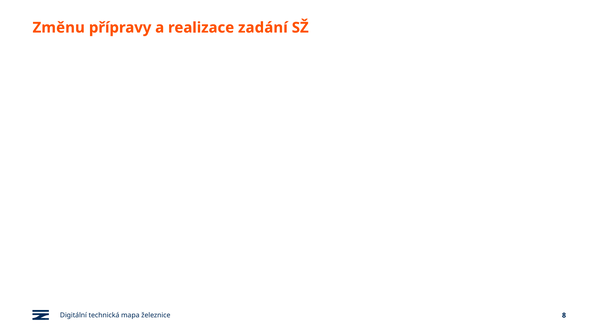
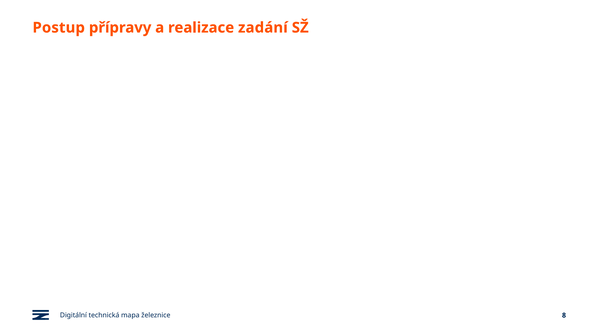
Změnu: Změnu -> Postup
